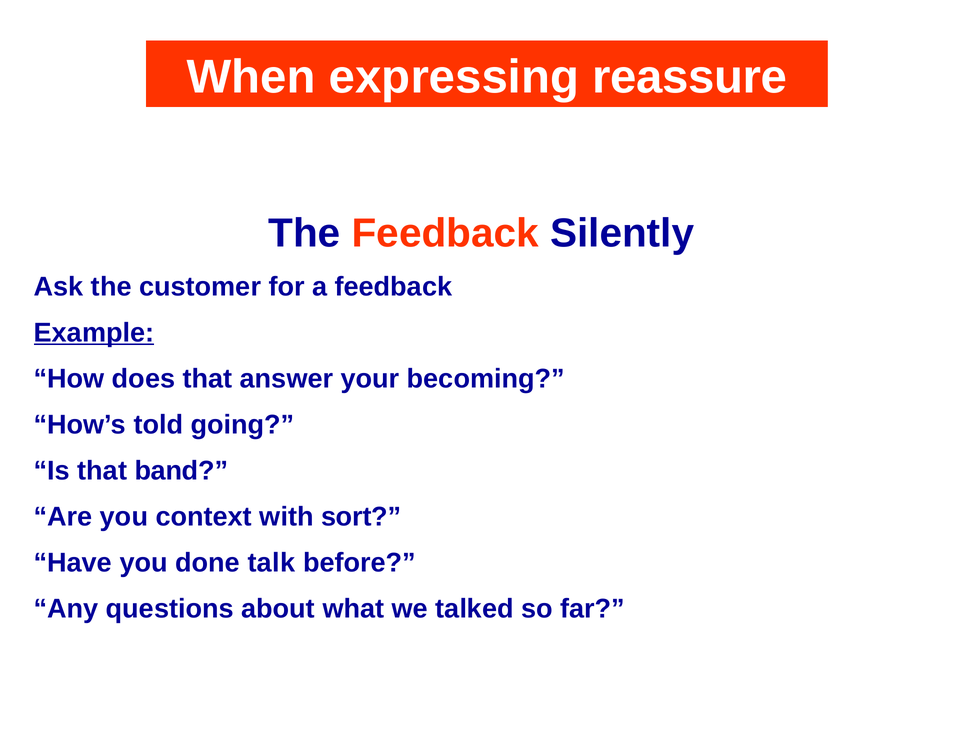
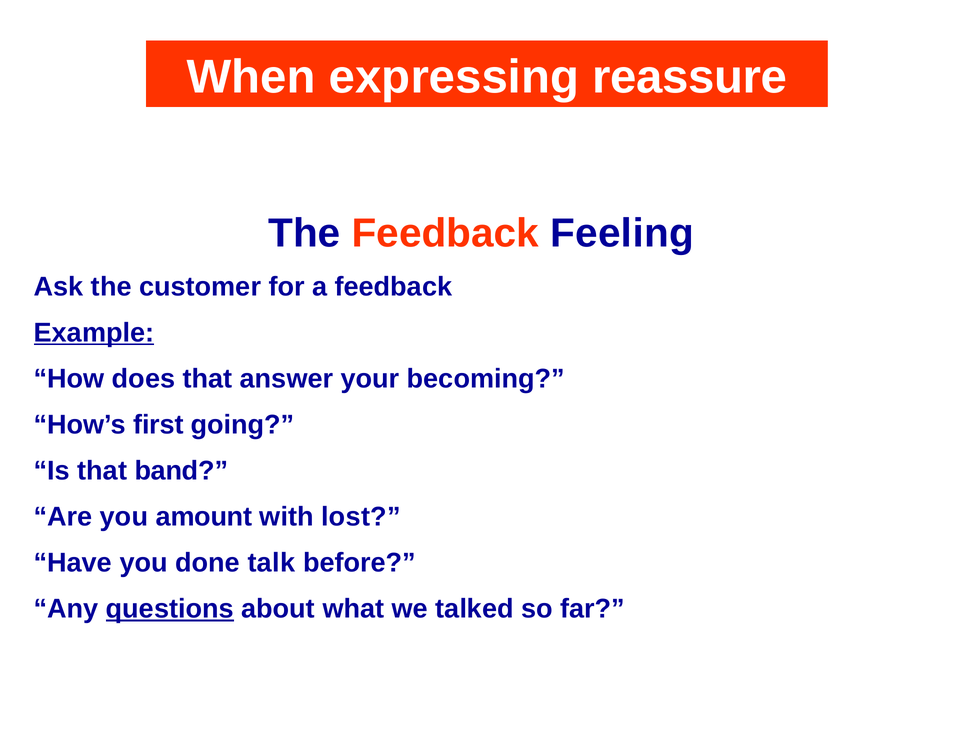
Silently: Silently -> Feeling
told: told -> first
context: context -> amount
sort: sort -> lost
questions underline: none -> present
